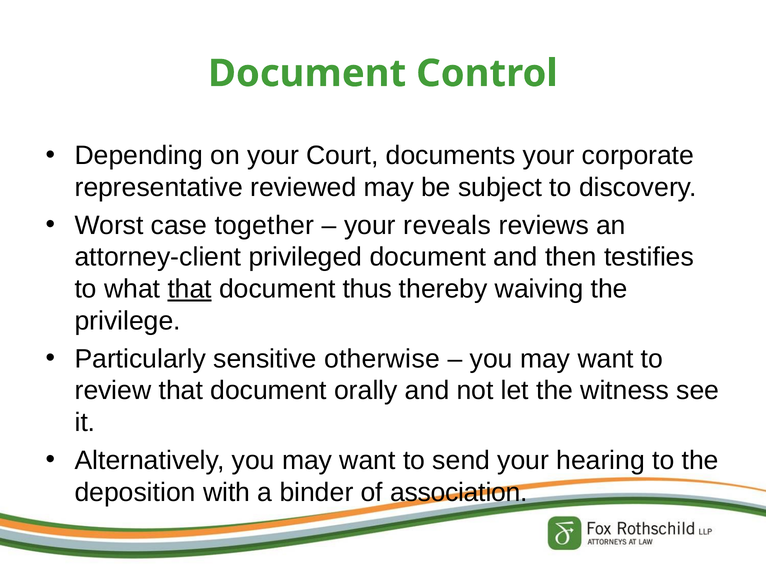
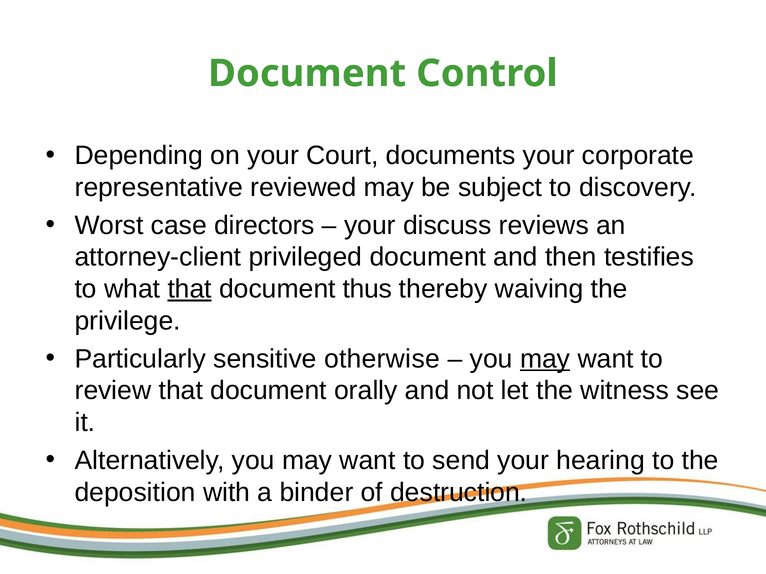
together: together -> directors
reveals: reveals -> discuss
may at (545, 359) underline: none -> present
association: association -> destruction
